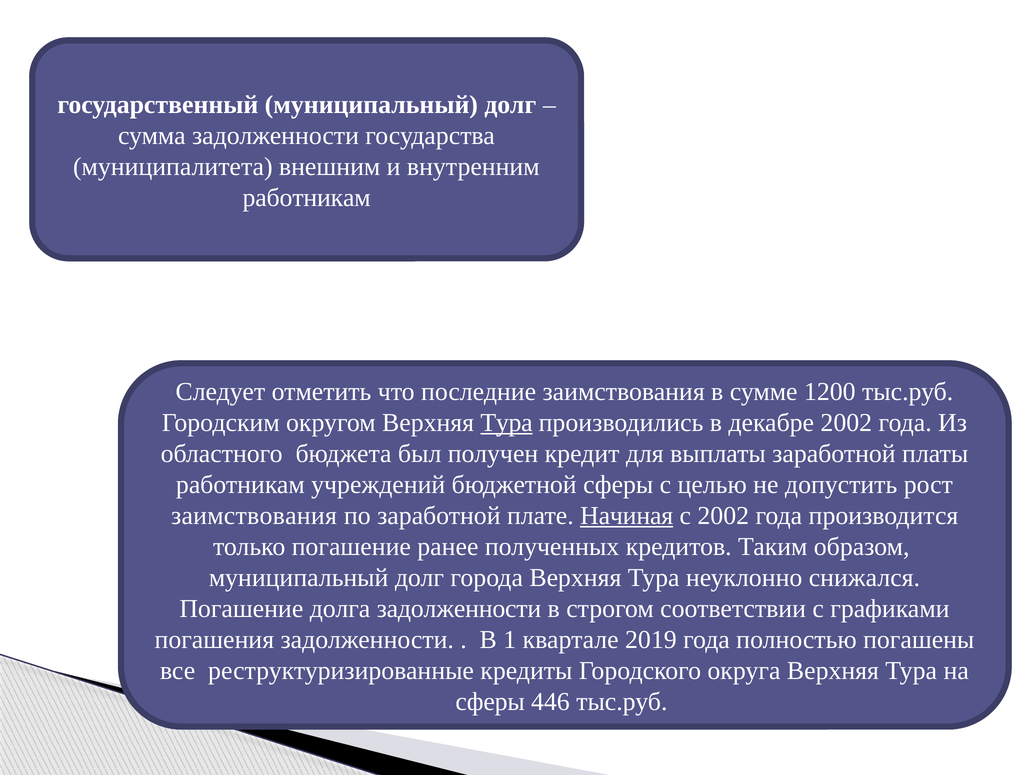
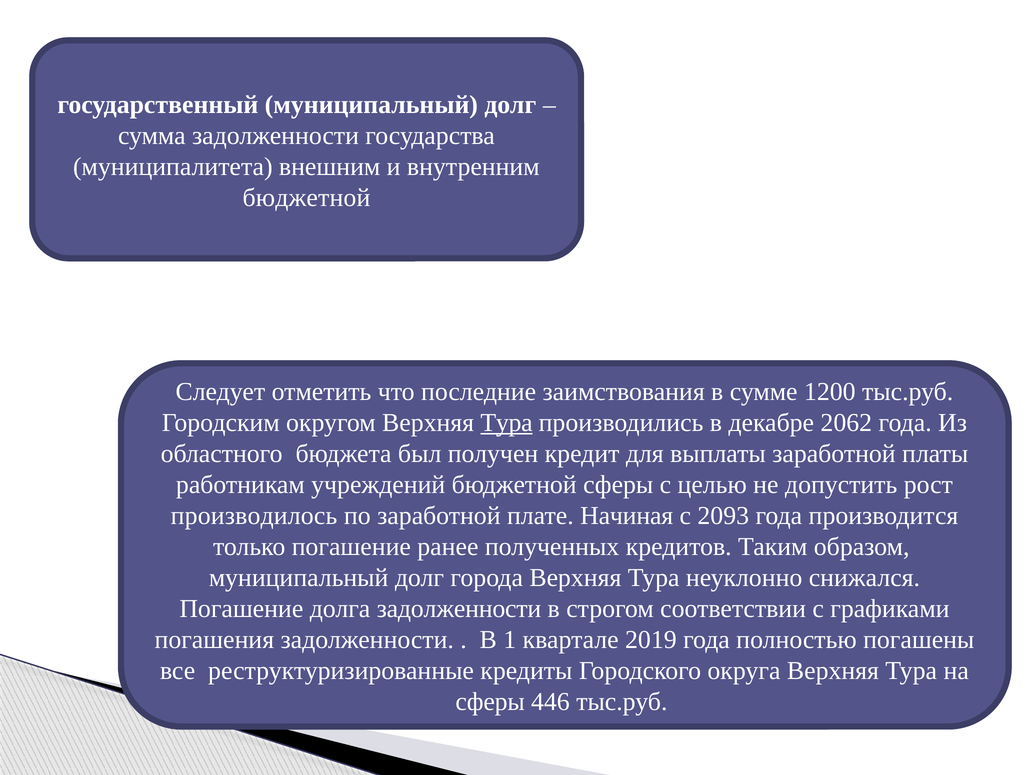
работникам at (307, 198): работникам -> бюджетной
декабре 2002: 2002 -> 2062
заимствования at (254, 516): заимствования -> производилось
Начиная underline: present -> none
с 2002: 2002 -> 2093
